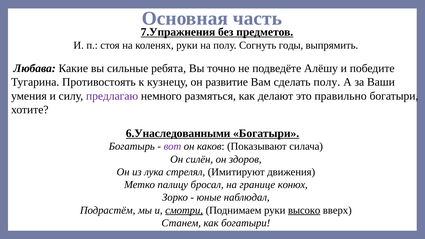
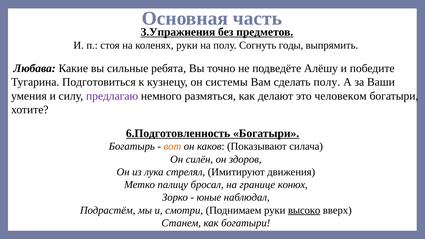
7.Упражнения: 7.Упражнения -> 3.Упражнения
Противостоять: Противостоять -> Подготовиться
развитие: развитие -> системы
правильно: правильно -> человеком
6.Унаследованными: 6.Унаследованными -> 6.Подготовленность
вот colour: purple -> orange
смотри underline: present -> none
